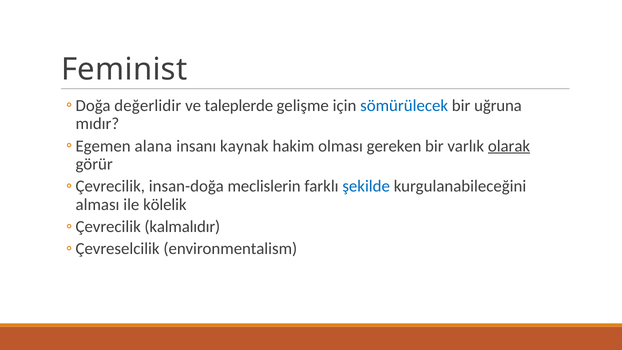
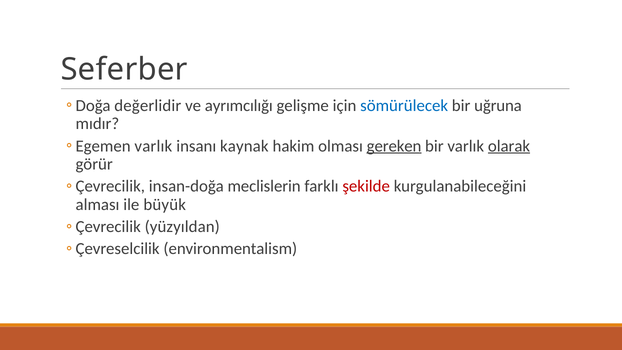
Feminist: Feminist -> Seferber
taleplerde: taleplerde -> ayrımcılığı
alana at (153, 146): alana -> varlık
gereken underline: none -> present
şekilde colour: blue -> red
kölelik: kölelik -> büyük
kalmalıdır: kalmalıdır -> yüzyıldan
